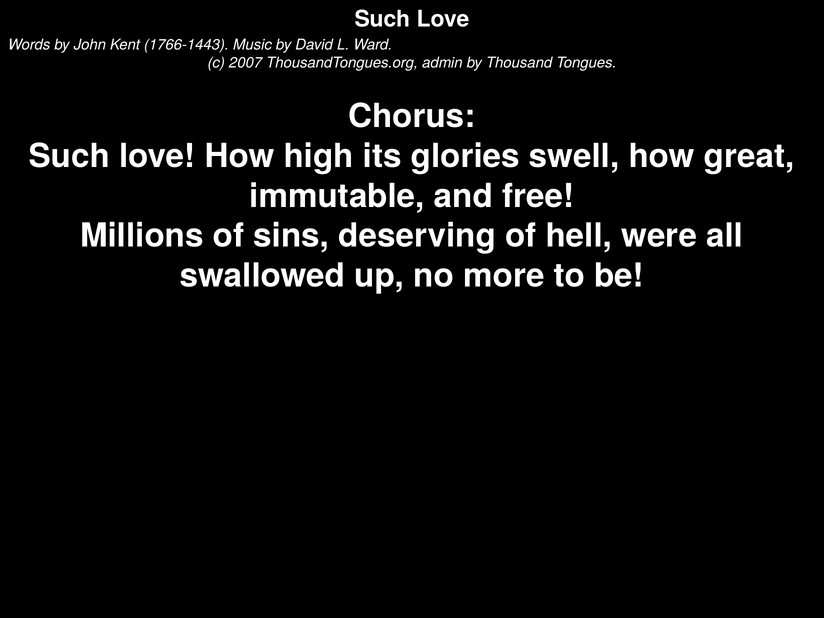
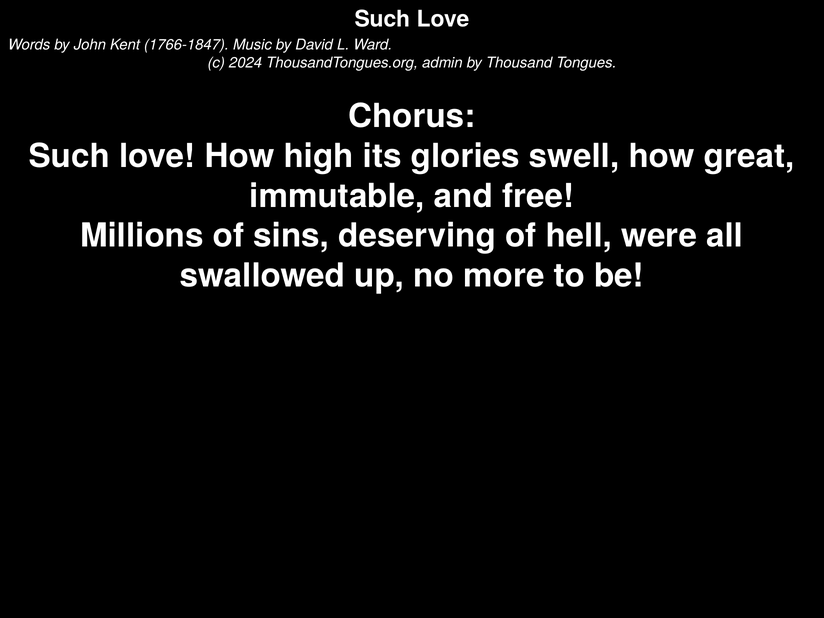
1766-1443: 1766-1443 -> 1766-1847
2007: 2007 -> 2024
